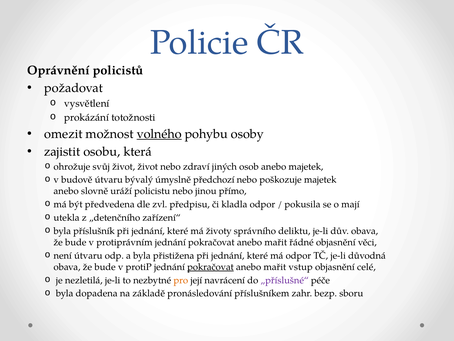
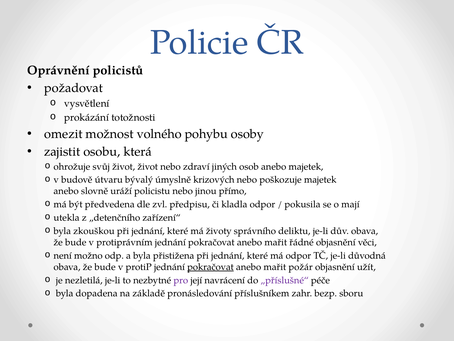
volného underline: present -> none
předchozí: předchozí -> krizových
příslušník: příslušník -> zkouškou
není útvaru: útvaru -> možno
vstup: vstup -> požár
celé: celé -> užít
pro colour: orange -> purple
